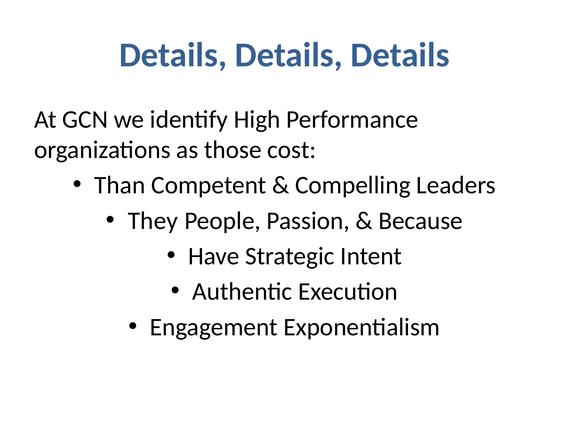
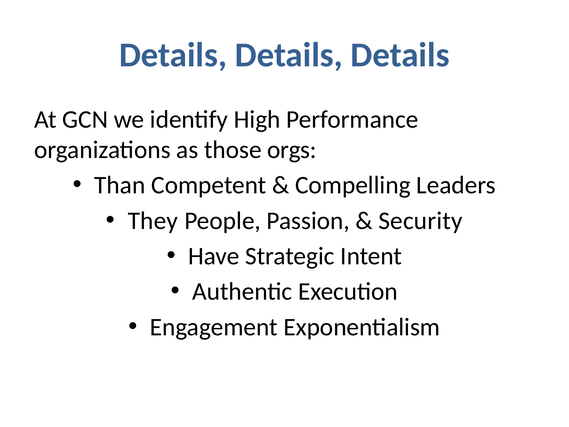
cost: cost -> orgs
Because: Because -> Security
